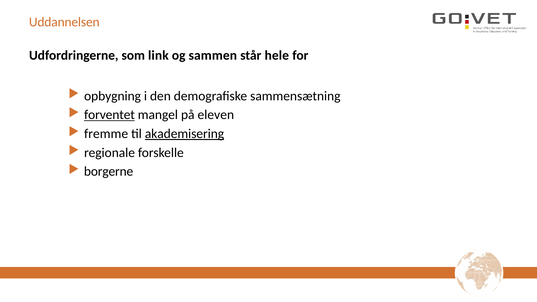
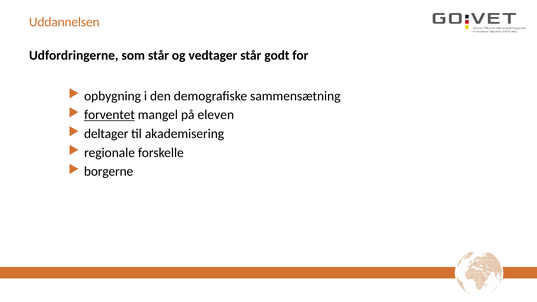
som link: link -> står
sammen: sammen -> vedtager
hele: hele -> godt
fremme: fremme -> deltager
akademisering underline: present -> none
